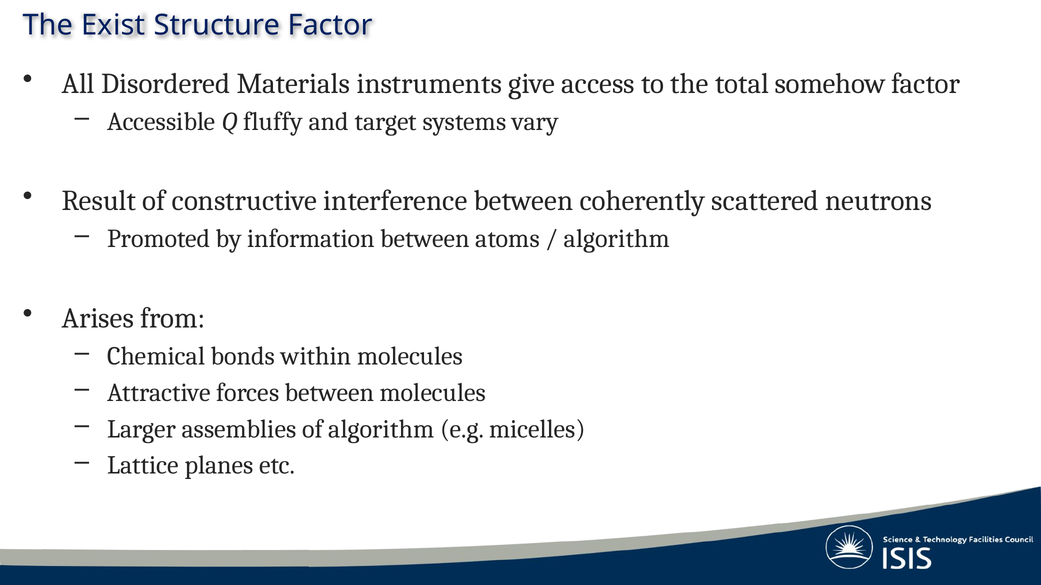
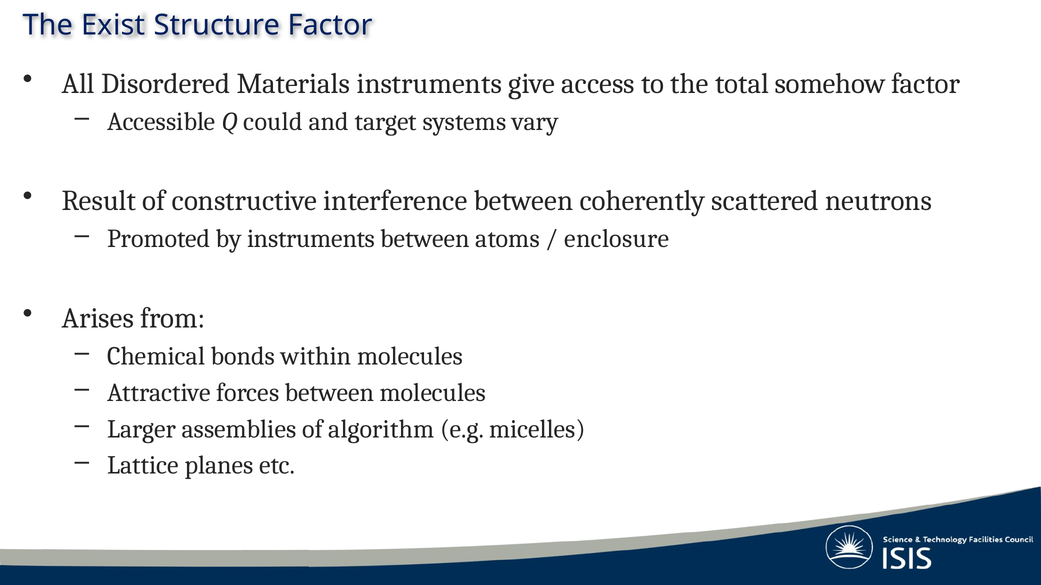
fluffy: fluffy -> could
by information: information -> instruments
algorithm at (617, 239): algorithm -> enclosure
